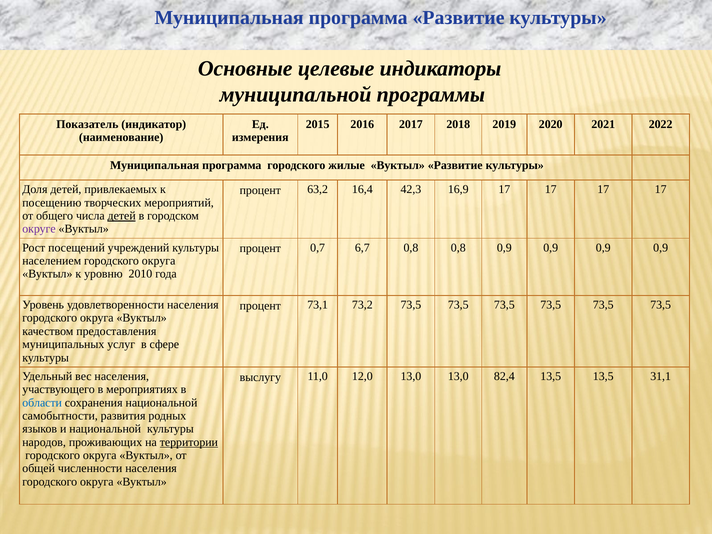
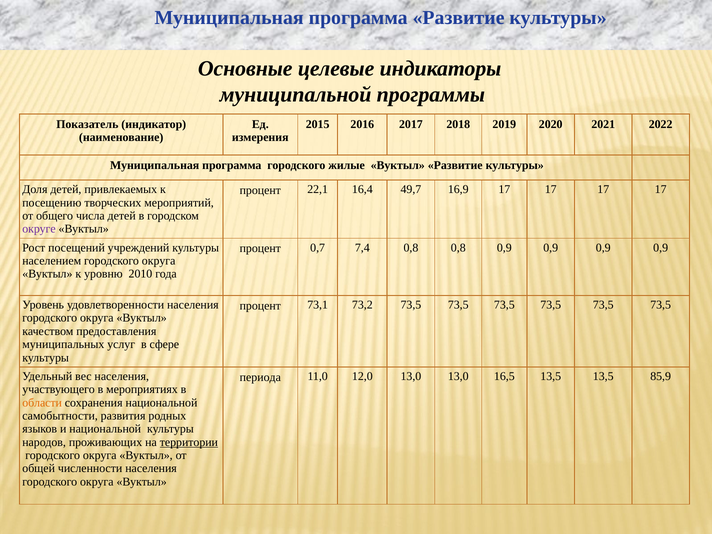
63,2: 63,2 -> 22,1
42,3: 42,3 -> 49,7
детей at (122, 216) underline: present -> none
6,7: 6,7 -> 7,4
выслугу: выслугу -> периода
82,4: 82,4 -> 16,5
31,1: 31,1 -> 85,9
области colour: blue -> orange
